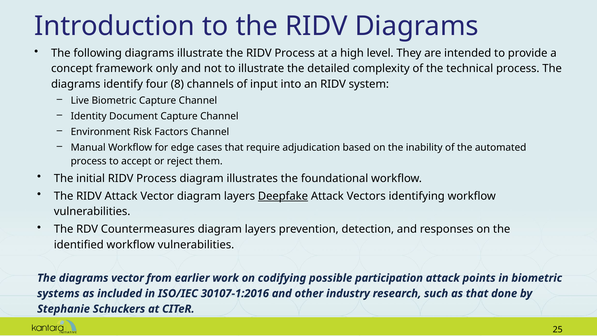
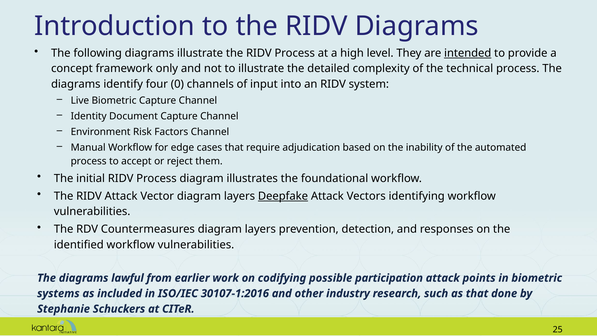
intended underline: none -> present
8: 8 -> 0
diagrams vector: vector -> lawful
